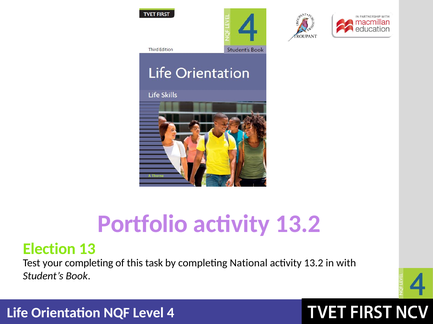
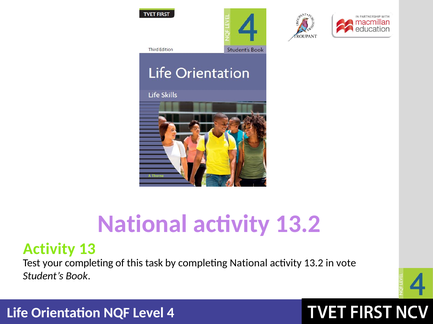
Portfolio at (143, 224): Portfolio -> National
Election at (49, 250): Election -> Activity
with: with -> vote
